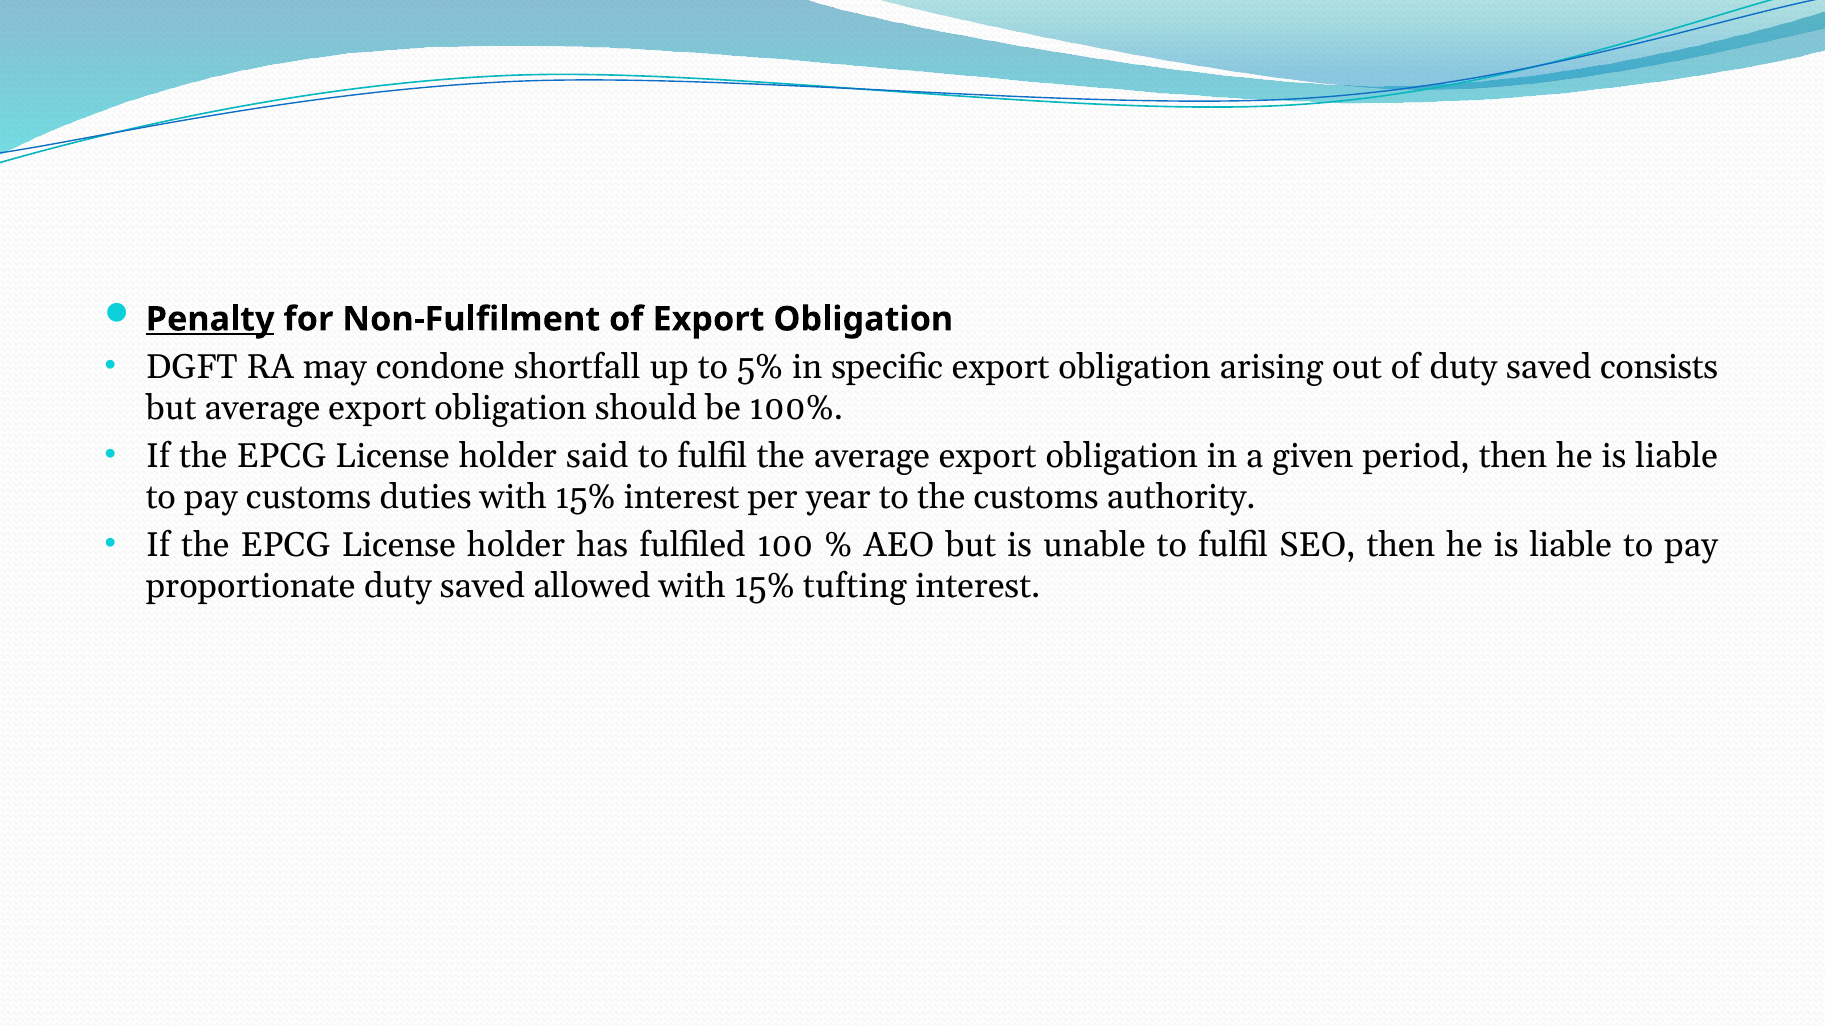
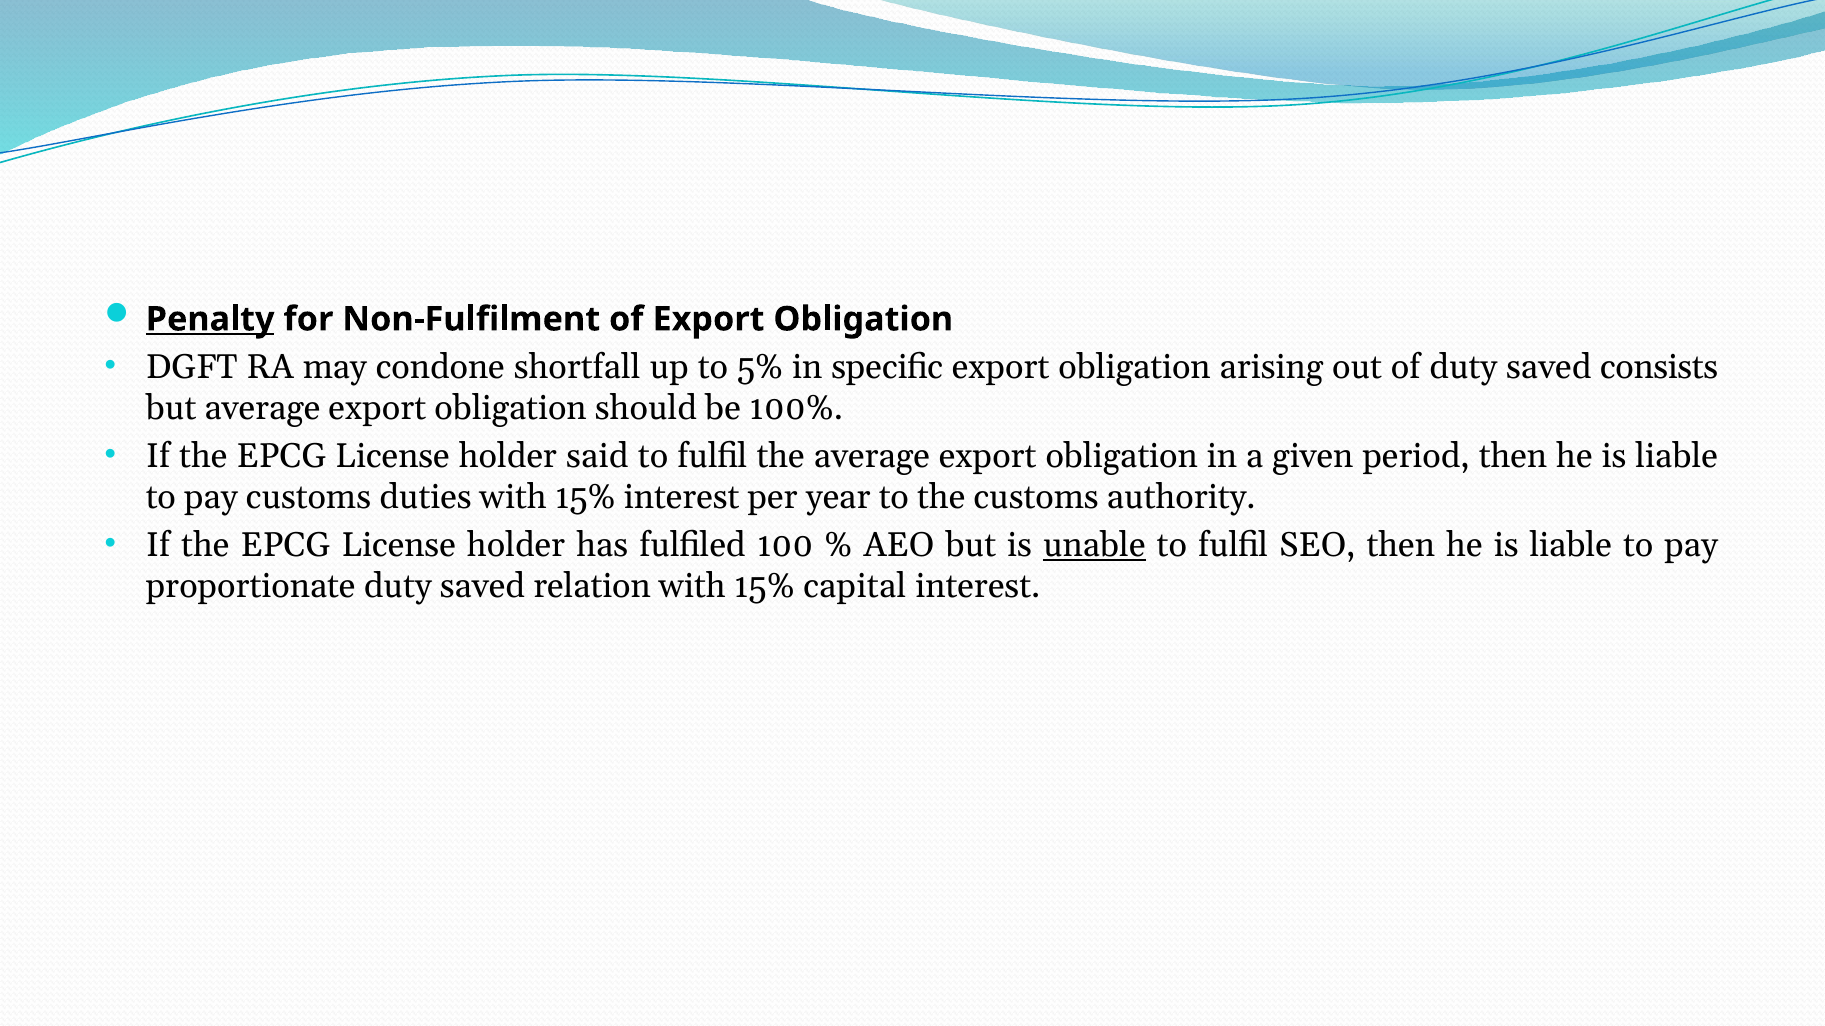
unable underline: none -> present
allowed: allowed -> relation
tufting: tufting -> capital
